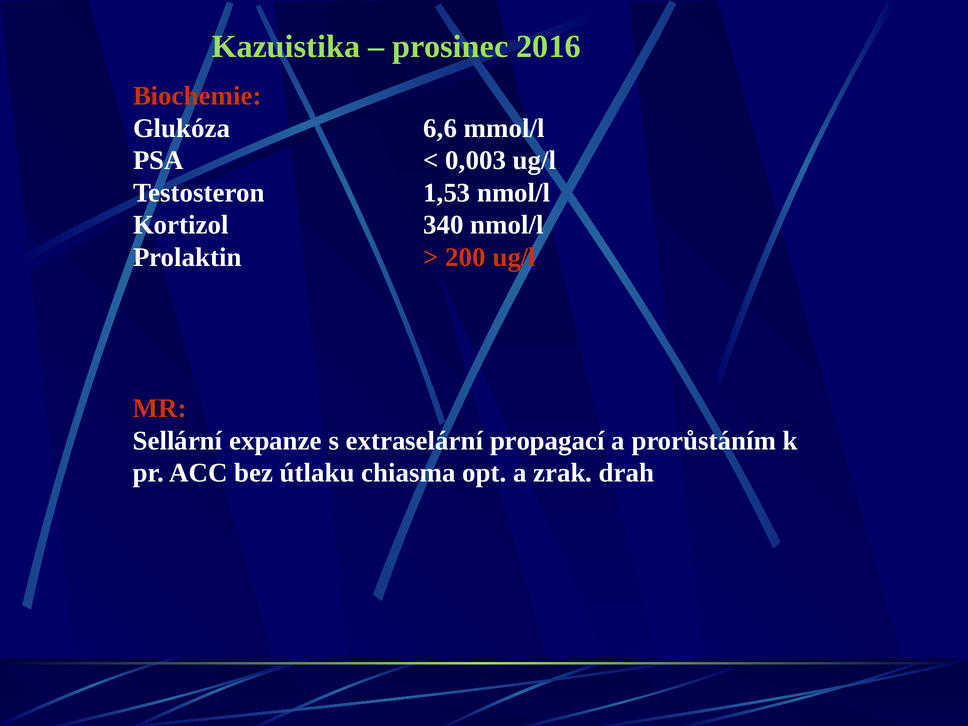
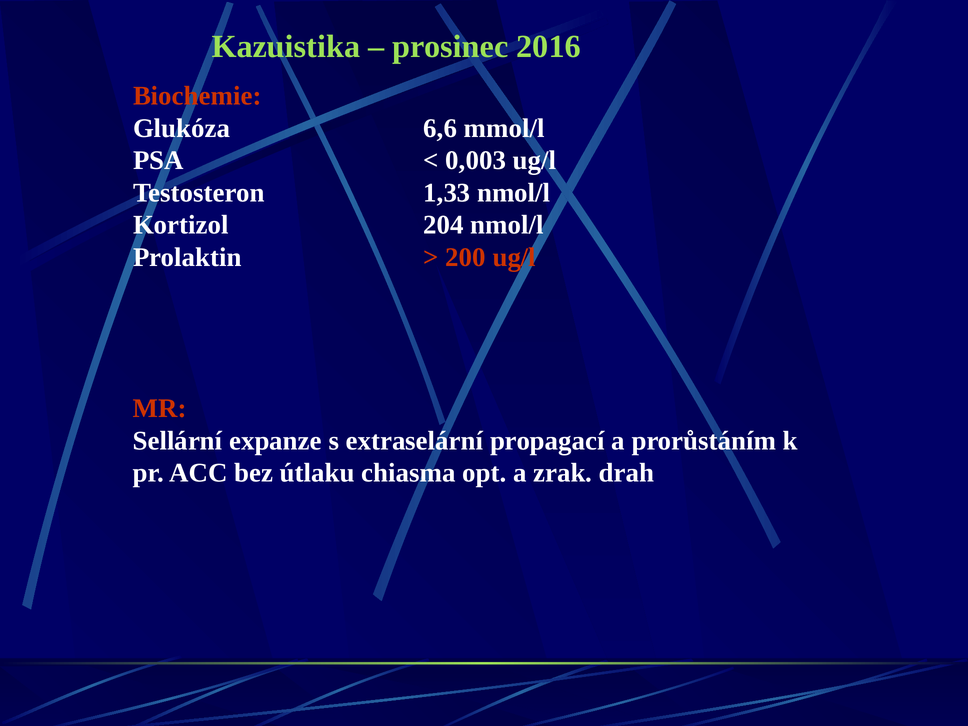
1,53: 1,53 -> 1,33
340: 340 -> 204
